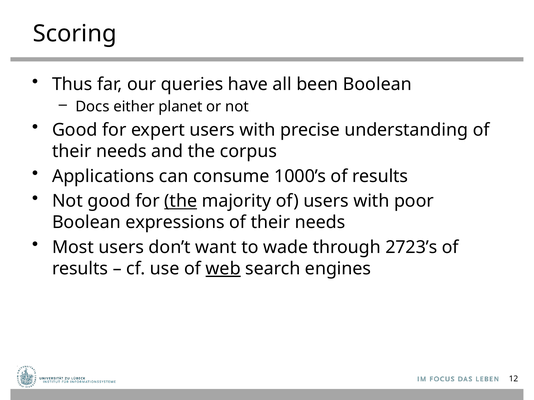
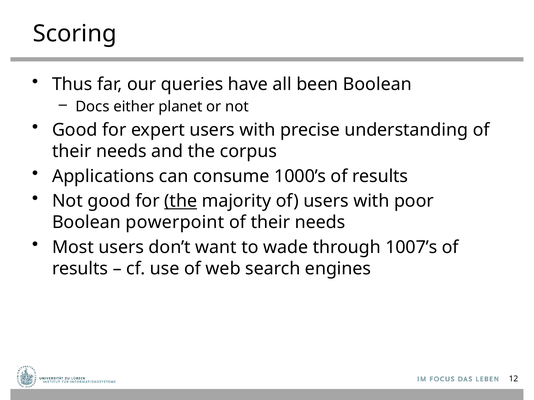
expressions: expressions -> powerpoint
2723’s: 2723’s -> 1007’s
web underline: present -> none
